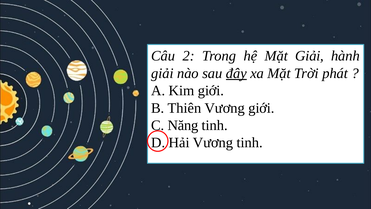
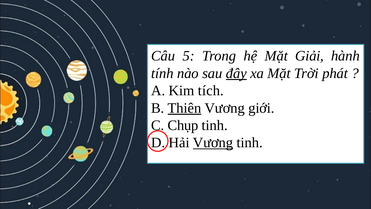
2: 2 -> 5
giải at (162, 73): giải -> tính
Kim giới: giới -> tích
Thiên underline: none -> present
Năng: Năng -> Chụp
Vương at (213, 142) underline: none -> present
